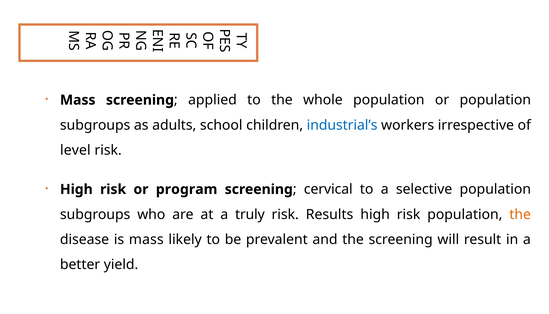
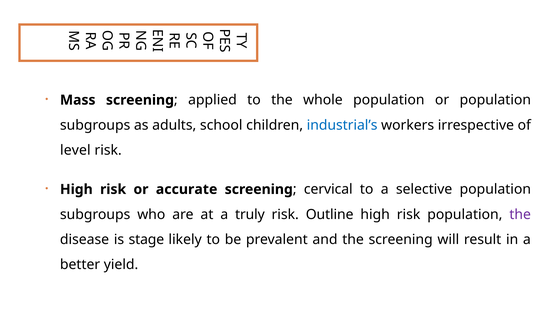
program: program -> accurate
Results: Results -> Outline
the at (520, 215) colour: orange -> purple
is mass: mass -> stage
